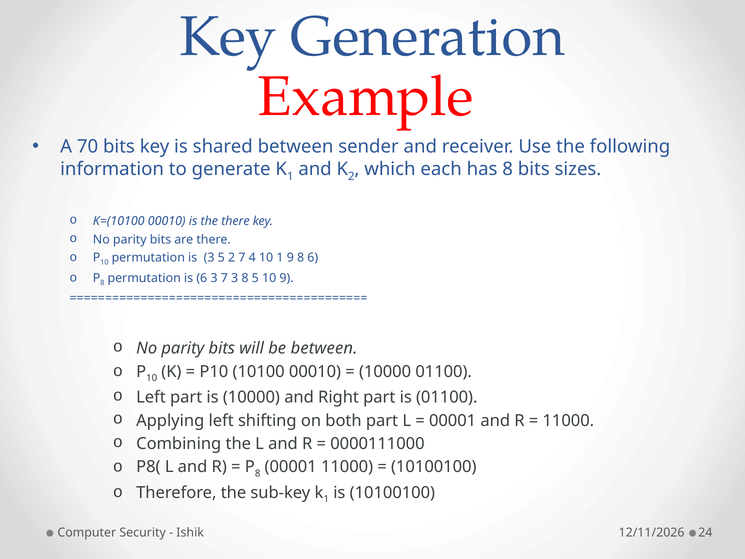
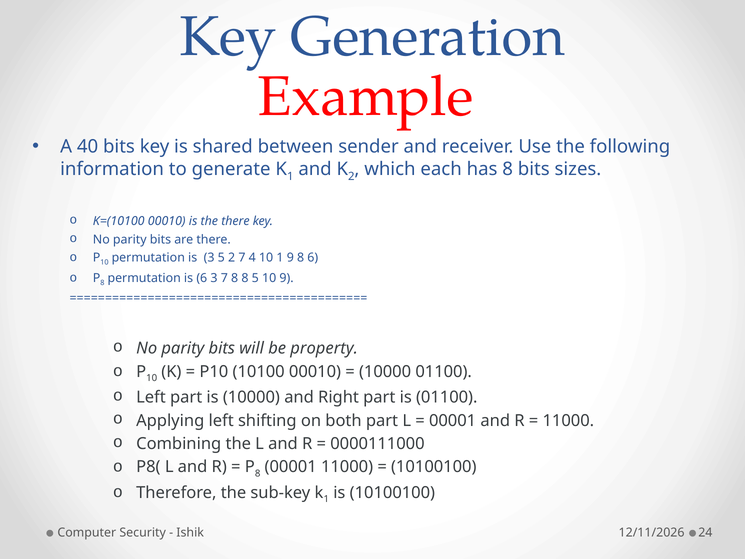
70: 70 -> 40
7 3: 3 -> 8
be between: between -> property
